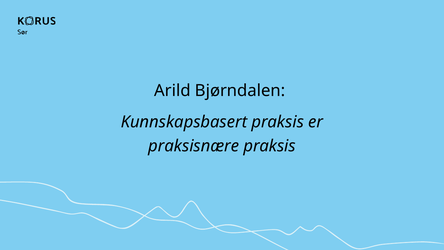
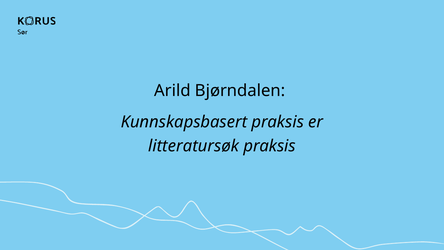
praksisnære: praksisnære -> litteratursøk
